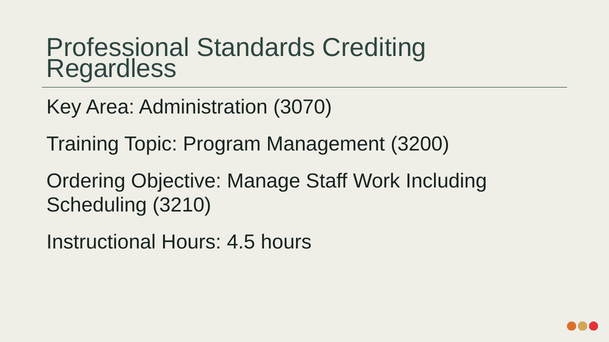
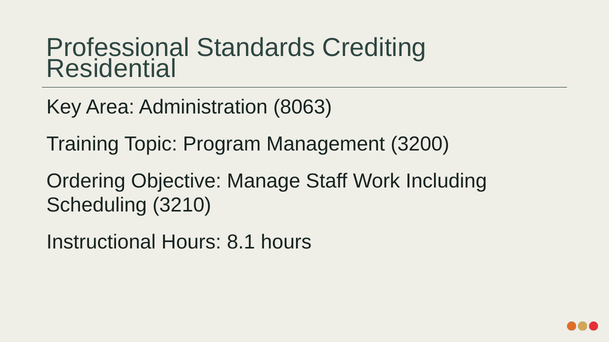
Regardless: Regardless -> Residential
3070: 3070 -> 8063
4.5: 4.5 -> 8.1
